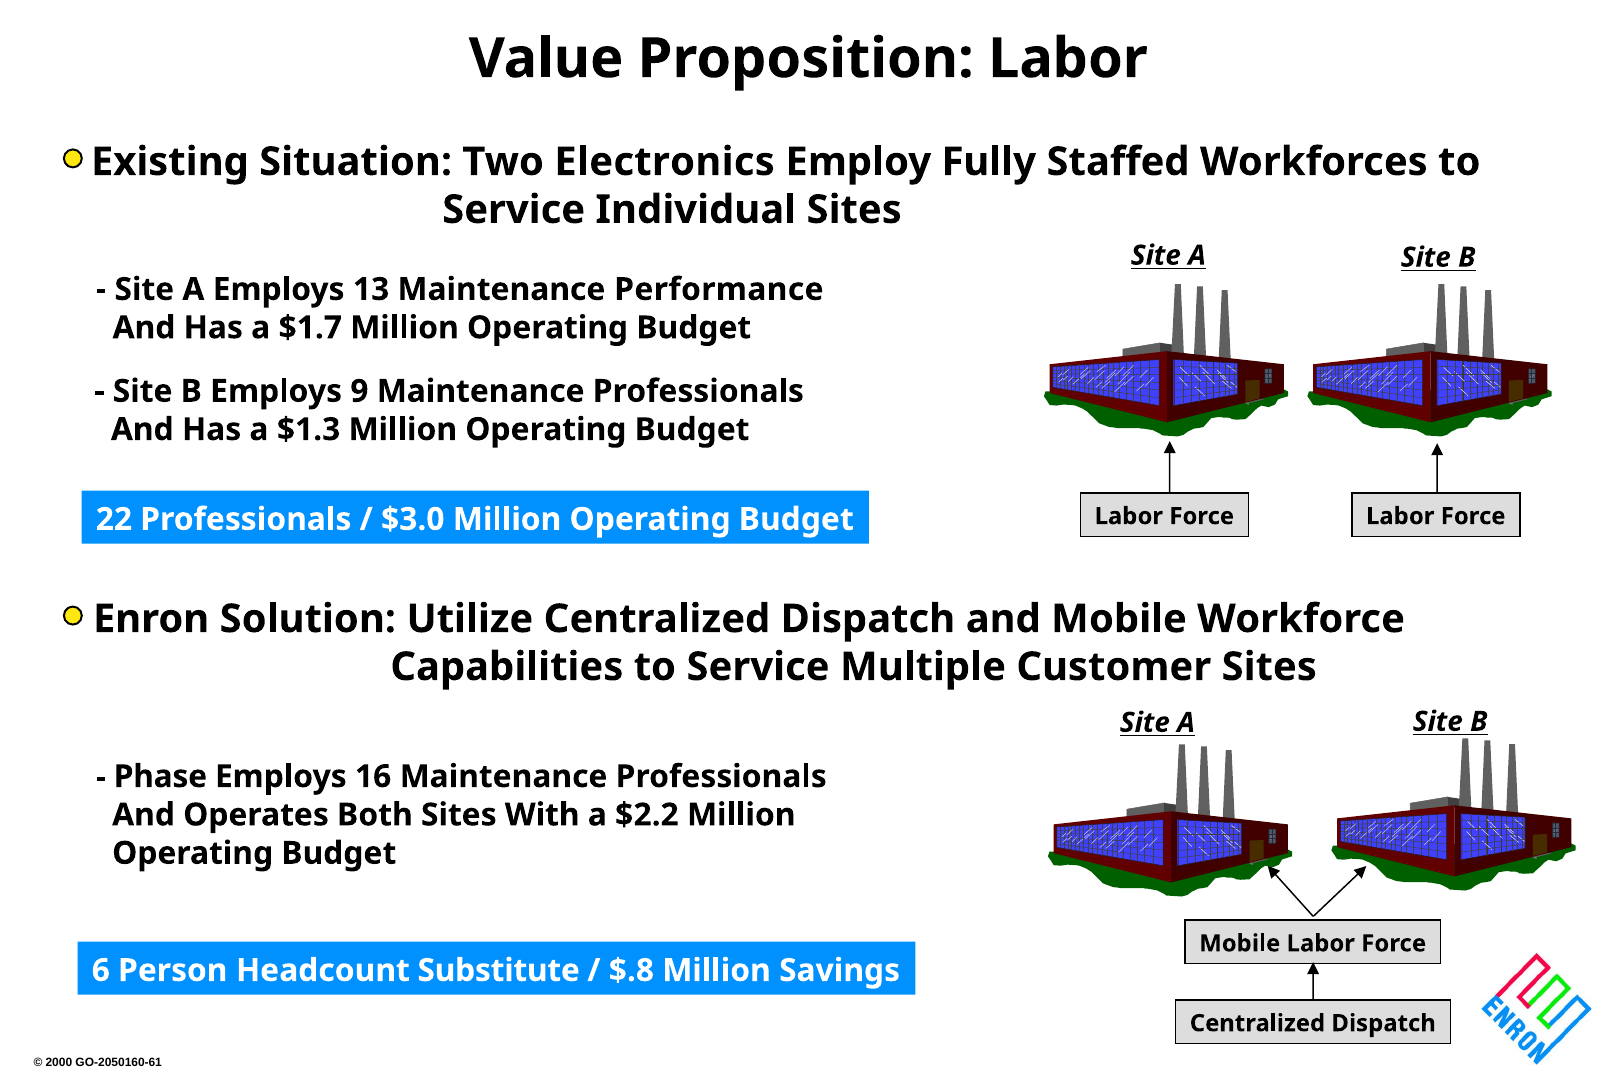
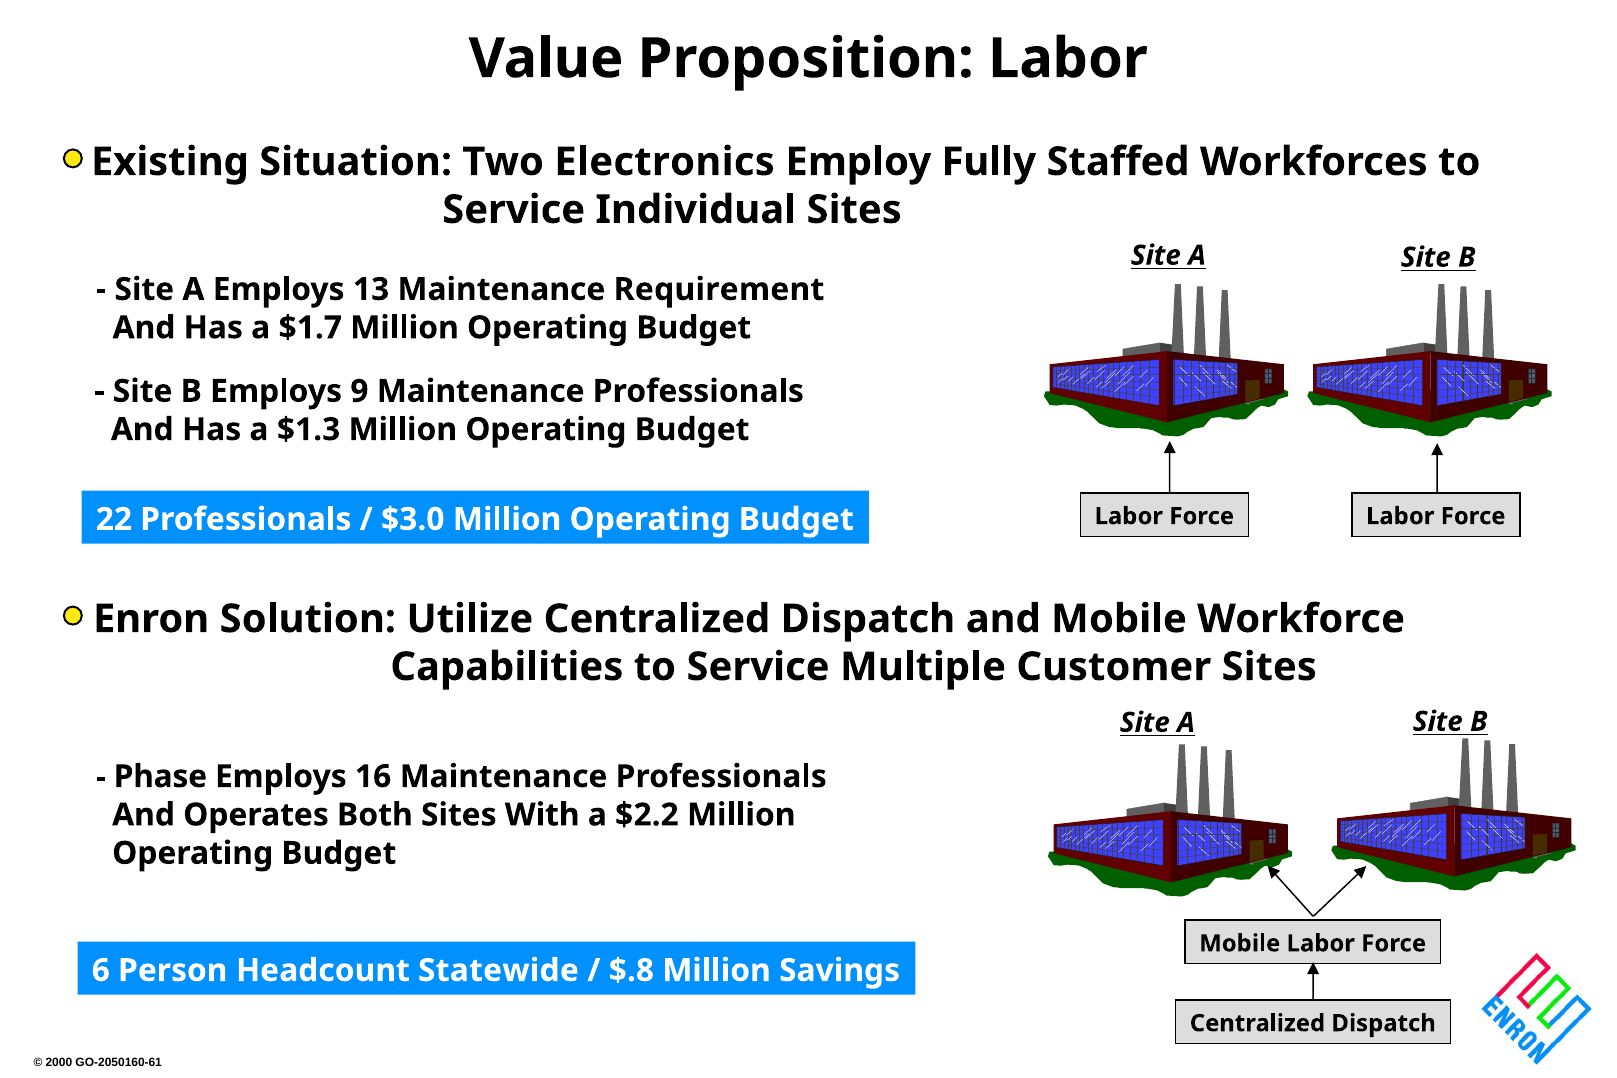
Performance: Performance -> Requirement
Substitute: Substitute -> Statewide
